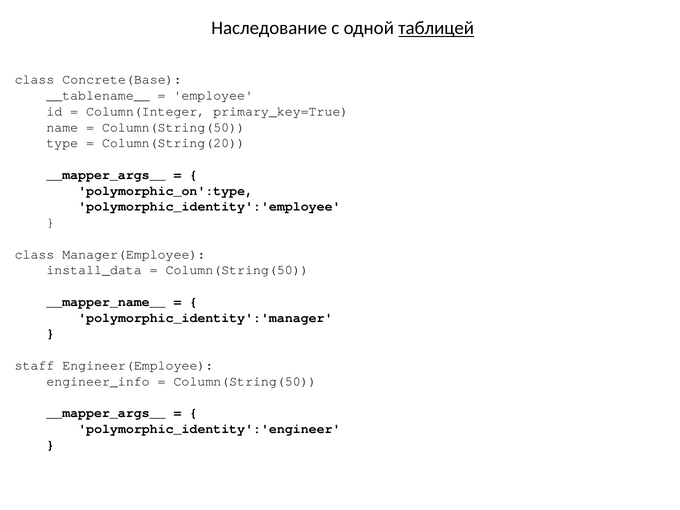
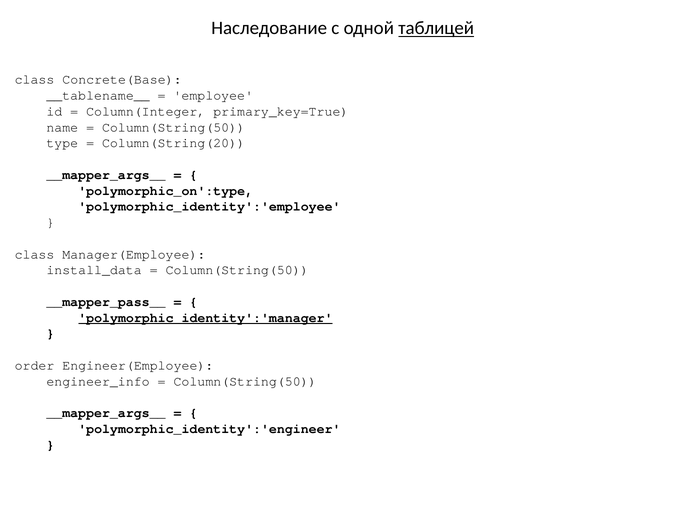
__mapper_name__: __mapper_name__ -> __mapper_pass__
polymorphic_identity':'manager underline: none -> present
staff: staff -> order
